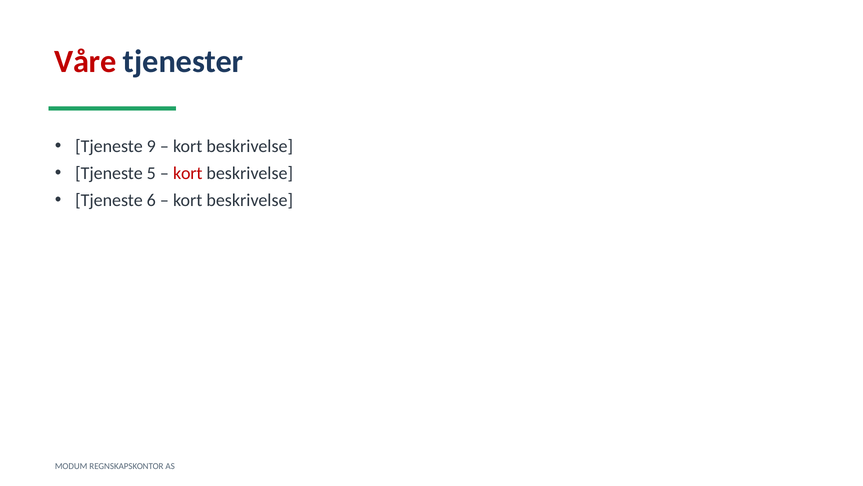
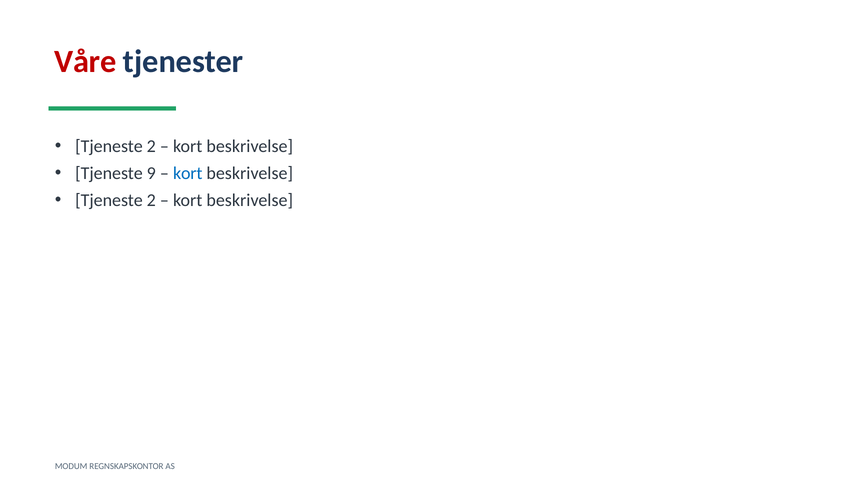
9 at (151, 146): 9 -> 2
5: 5 -> 9
kort at (188, 173) colour: red -> blue
6 at (151, 200): 6 -> 2
